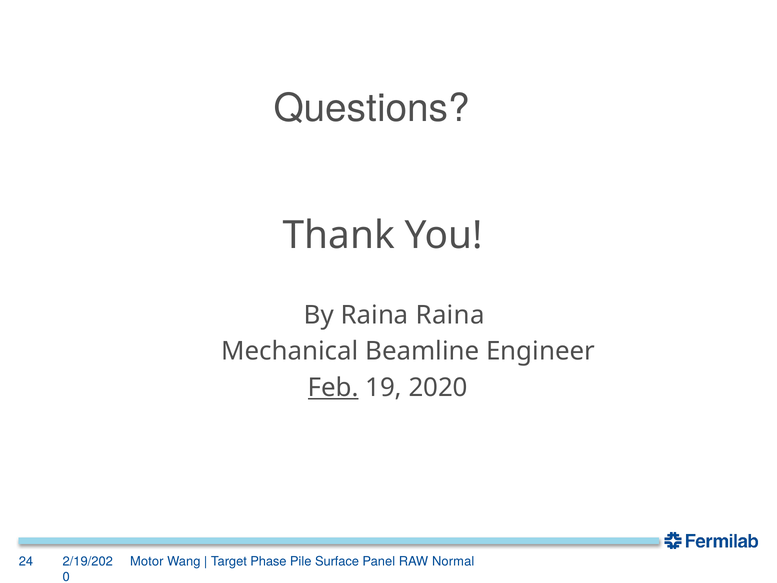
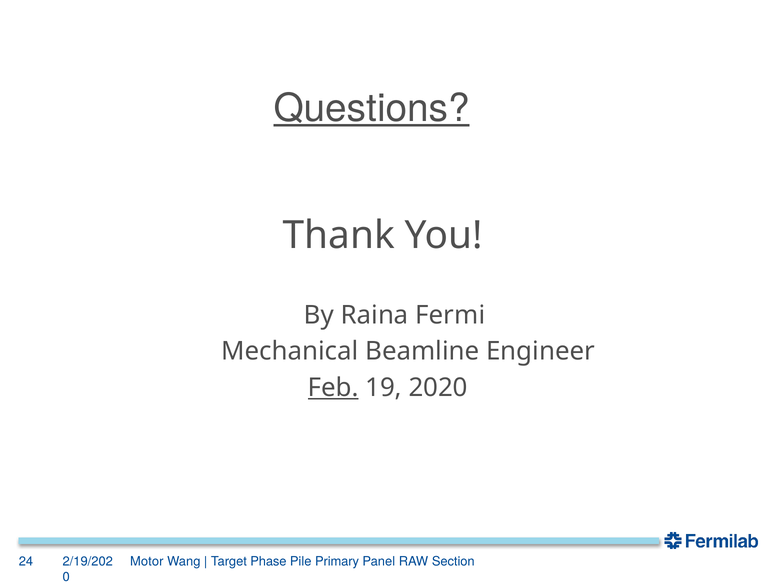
Questions underline: none -> present
Raina Raina: Raina -> Fermi
Surface: Surface -> Primary
Normal: Normal -> Section
